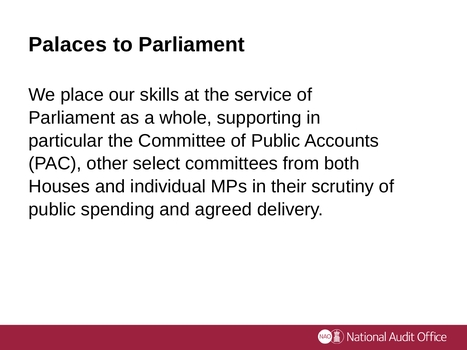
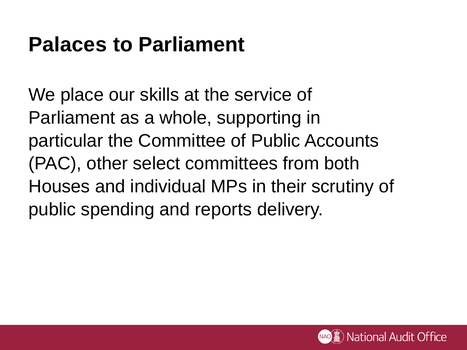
agreed: agreed -> reports
